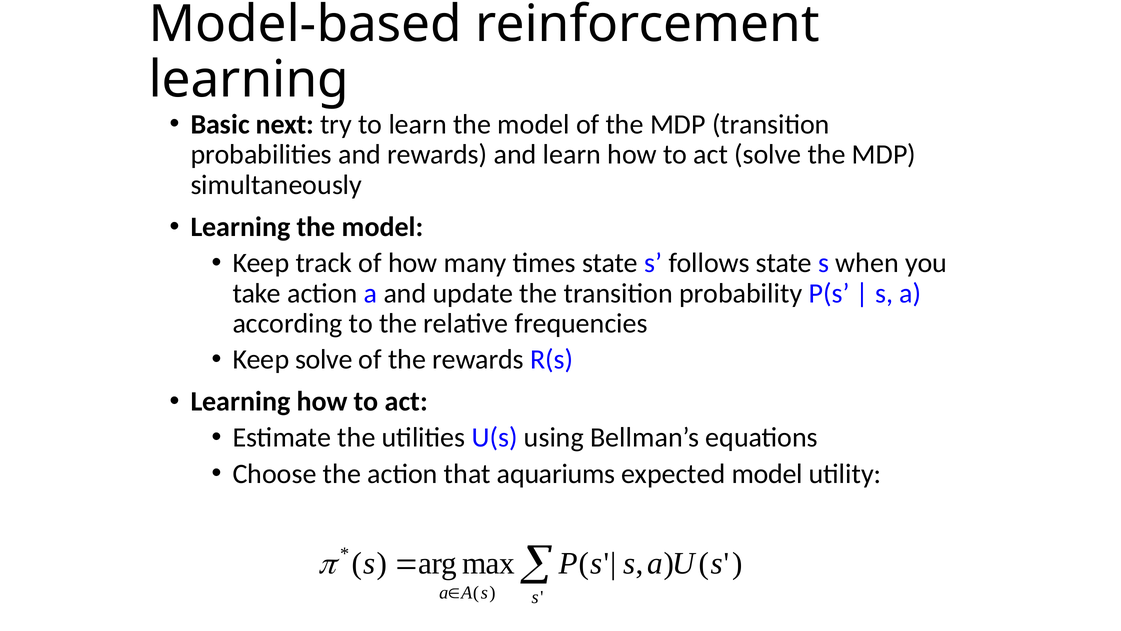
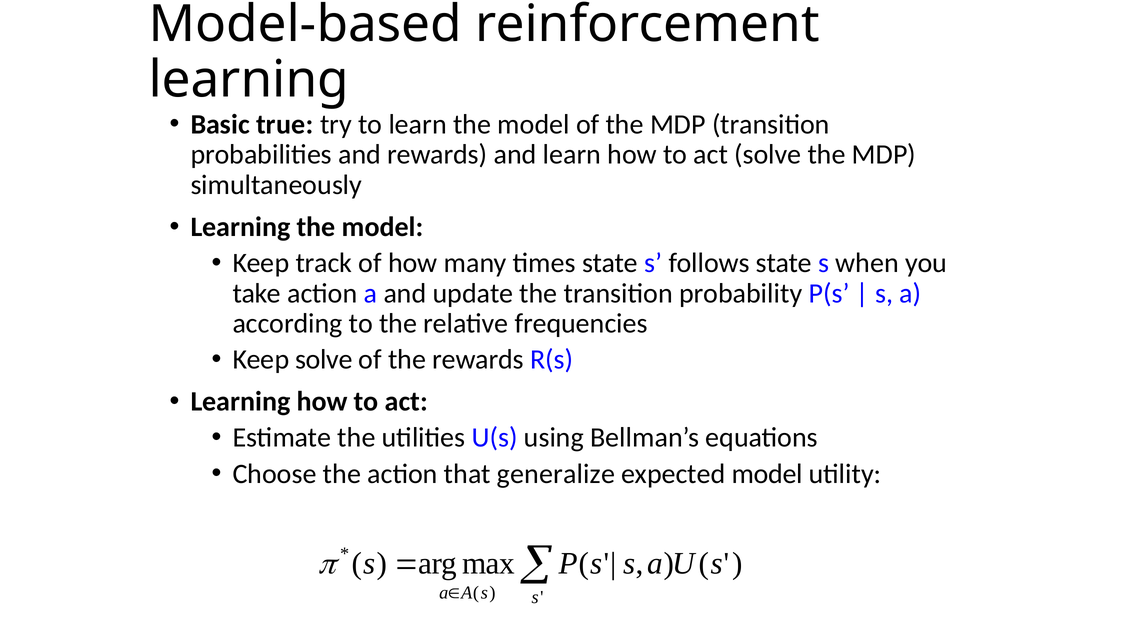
next: next -> true
aquariums: aquariums -> generalize
